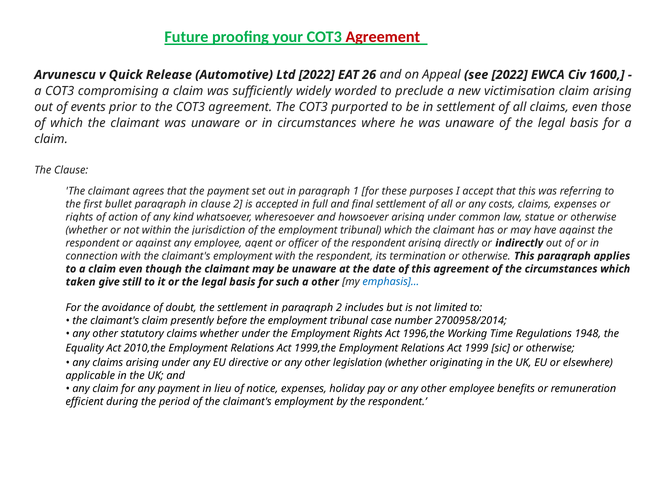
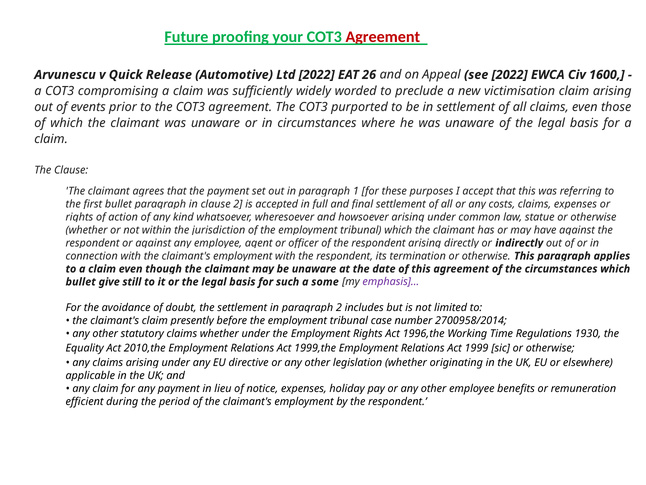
taken at (81, 282): taken -> bullet
a other: other -> some
emphasis]… colour: blue -> purple
1948: 1948 -> 1930
